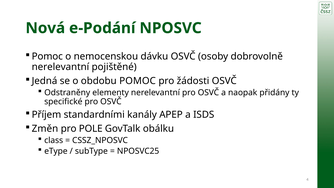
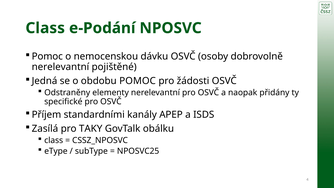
Nová at (45, 28): Nová -> Class
Změn: Změn -> Zasílá
POLE: POLE -> TAKY
